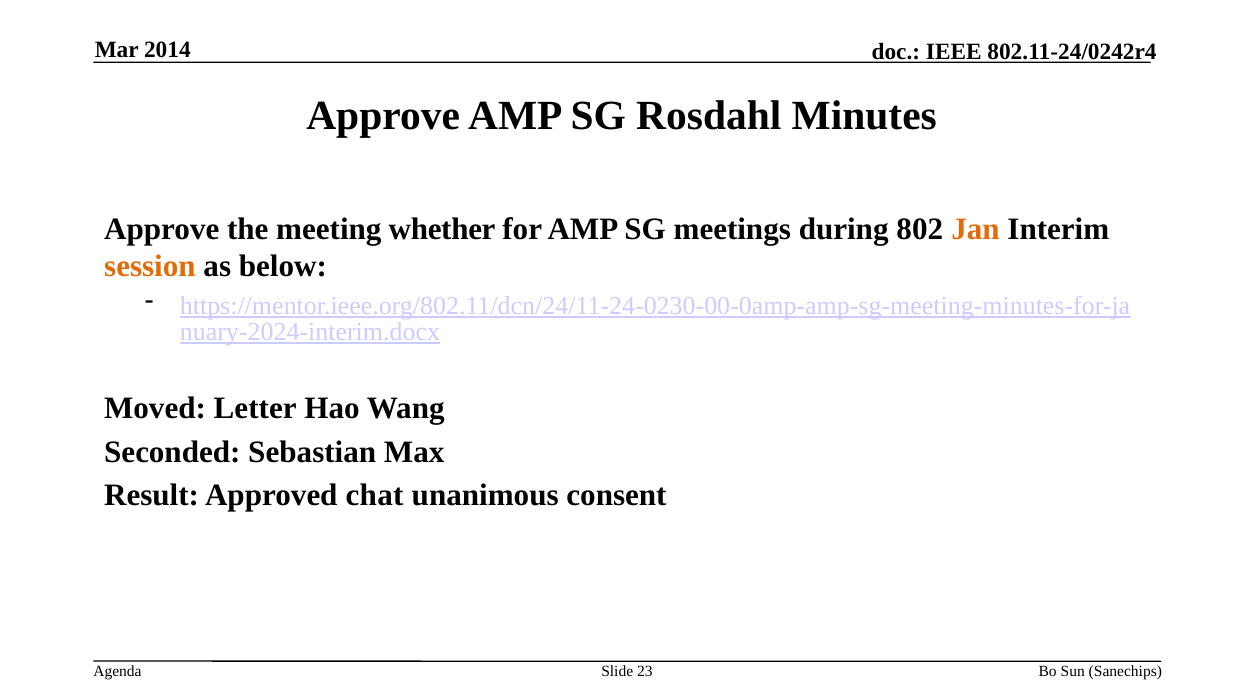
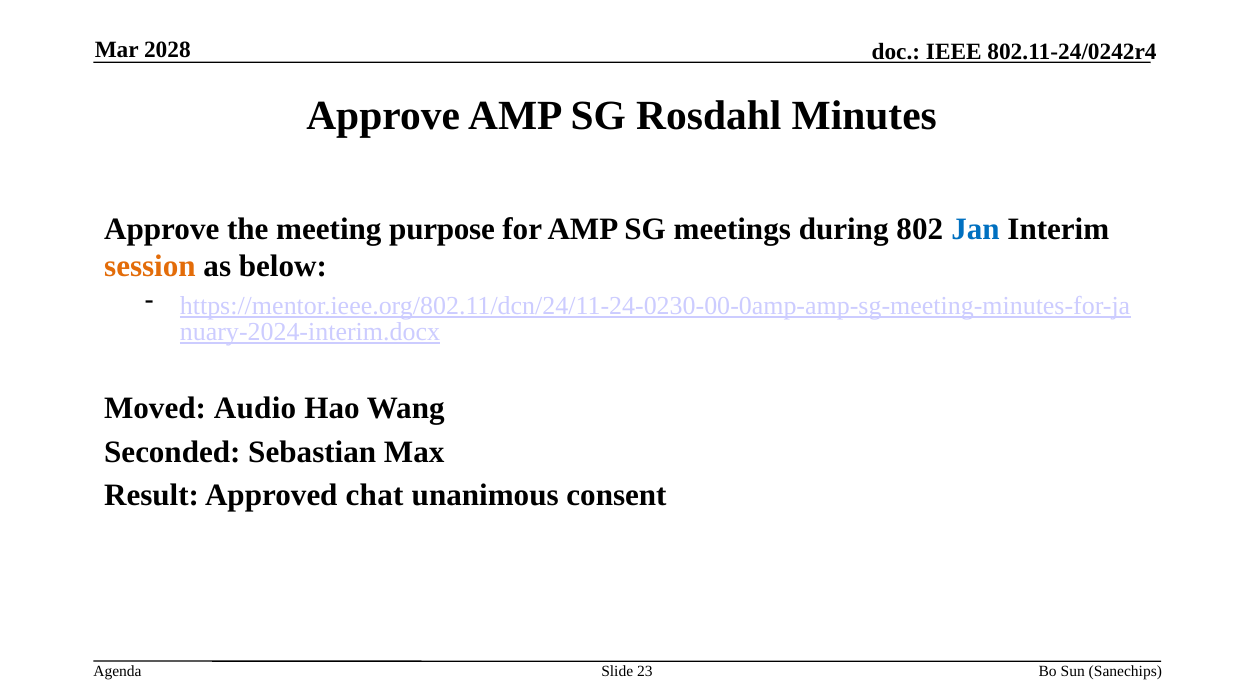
2014: 2014 -> 2028
whether: whether -> purpose
Jan colour: orange -> blue
Letter: Letter -> Audio
